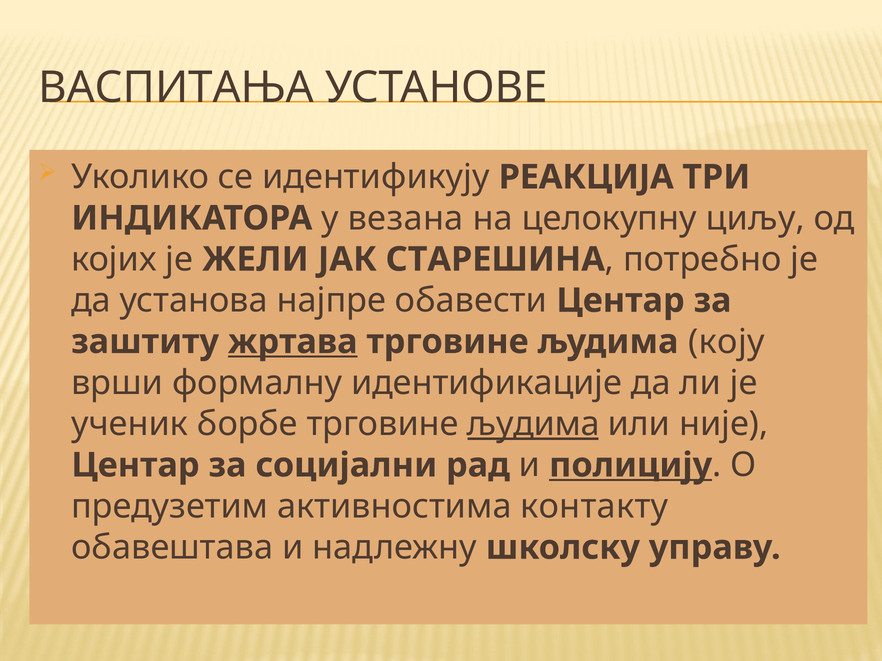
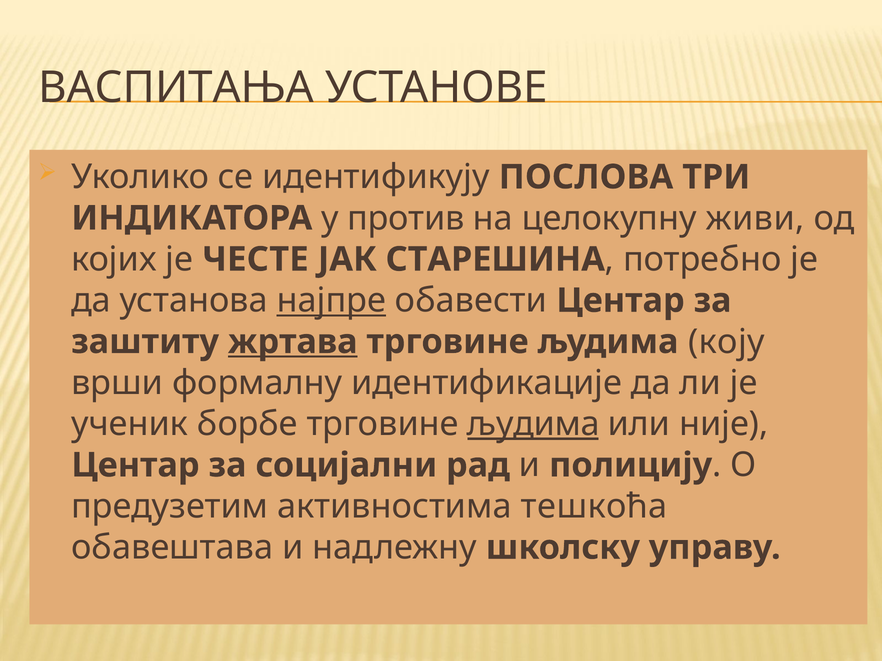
РЕАКЦИЈА: РЕАКЦИЈА -> ПОСЛОВА
везана: везана -> против
циљу: циљу -> живи
ЖЕЛИ: ЖЕЛИ -> ЧЕСТЕ
најпре underline: none -> present
полицију underline: present -> none
контакту: контакту -> тешкоћа
